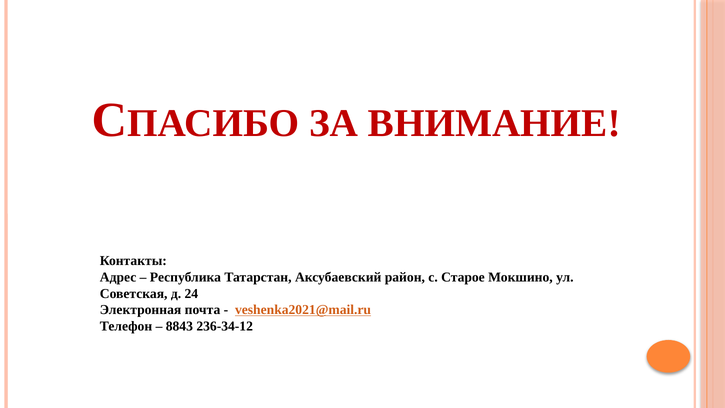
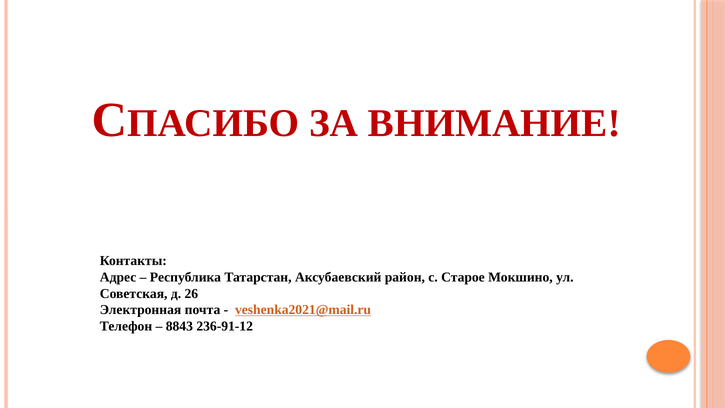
24: 24 -> 26
236-34-12: 236-34-12 -> 236-91-12
